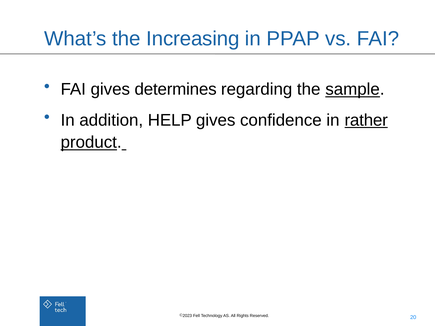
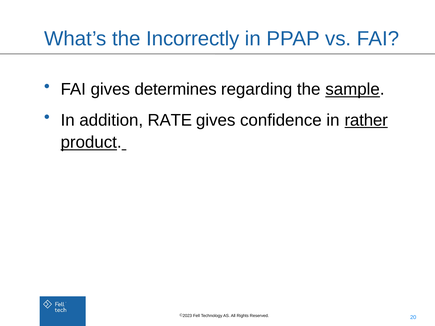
Increasing: Increasing -> Incorrectly
HELP: HELP -> RATE
